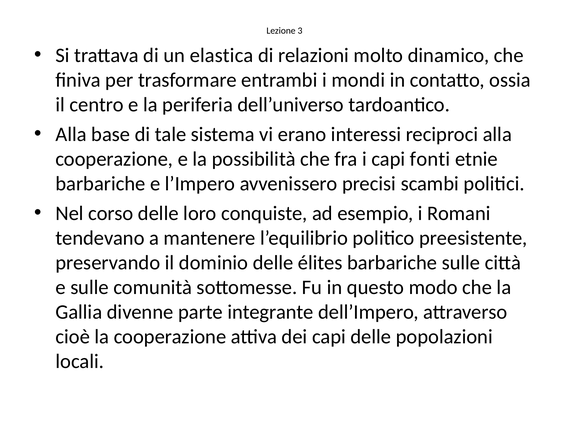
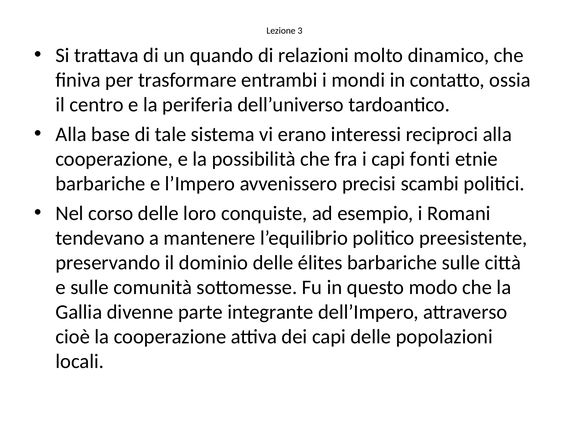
elastica: elastica -> quando
